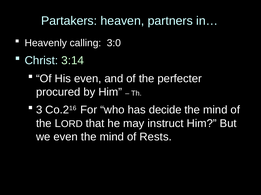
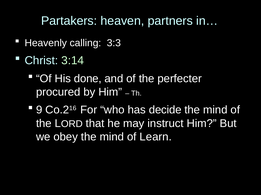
3:0: 3:0 -> 3:3
His even: even -> done
3: 3 -> 9
we even: even -> obey
Rests: Rests -> Learn
